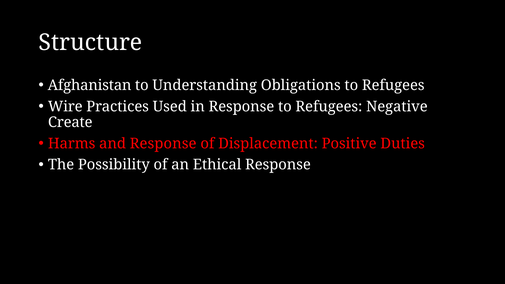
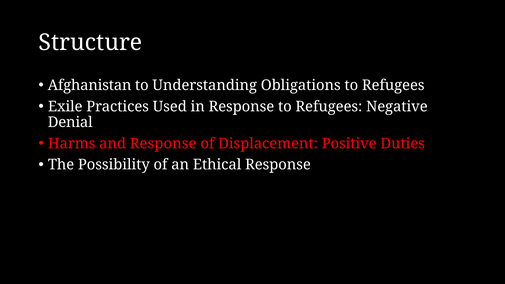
Wire: Wire -> Exile
Create: Create -> Denial
